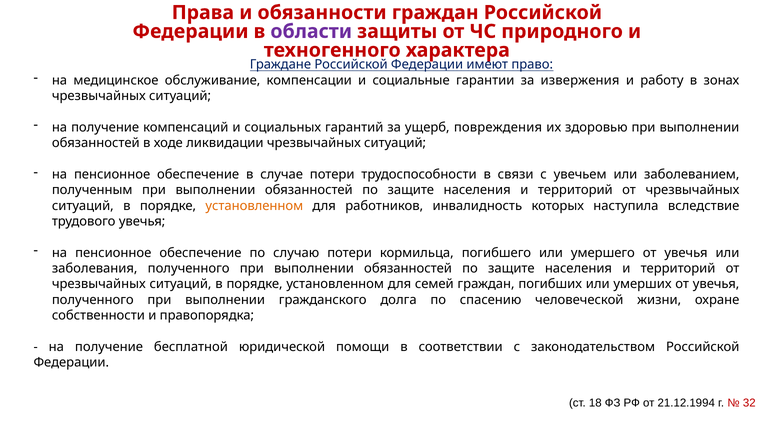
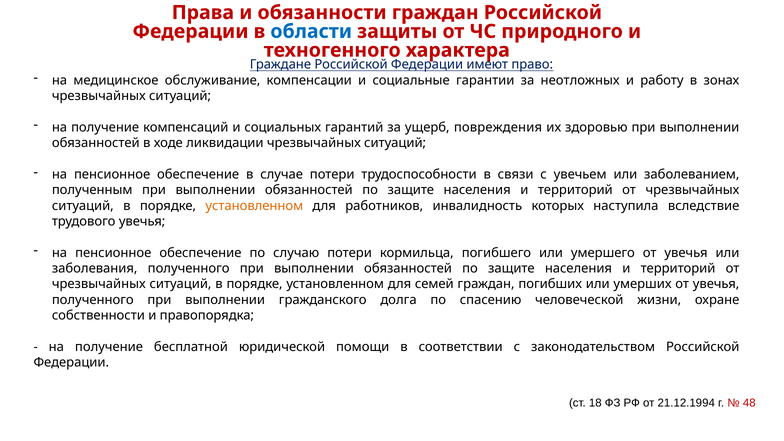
области colour: purple -> blue
извержения: извержения -> неотложных
32: 32 -> 48
